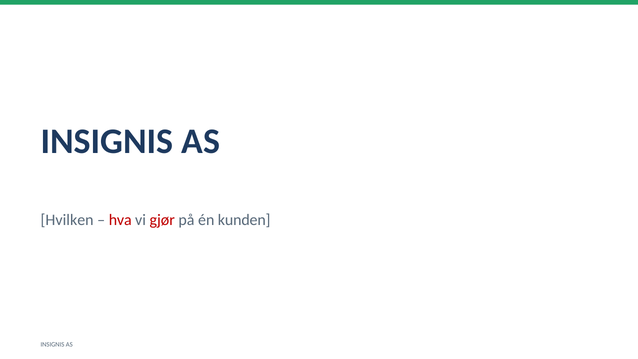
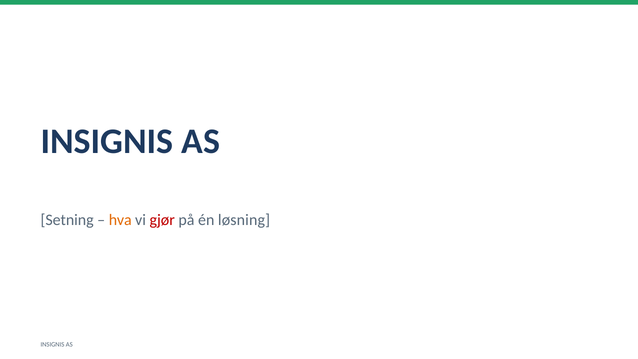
Hvilken: Hvilken -> Setning
hva colour: red -> orange
kunden: kunden -> løsning
